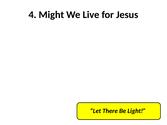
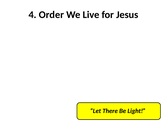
Might: Might -> Order
